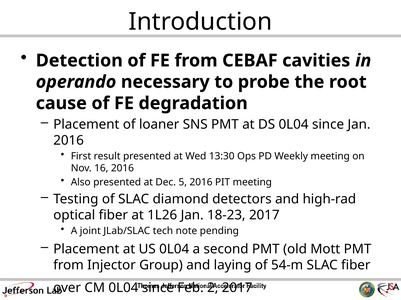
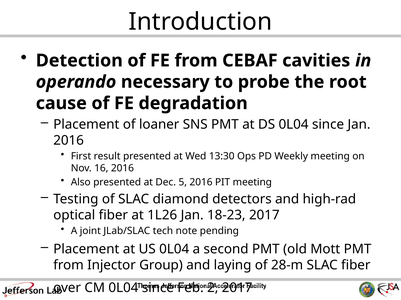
54-m: 54-m -> 28-m
